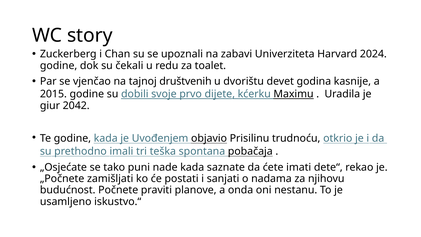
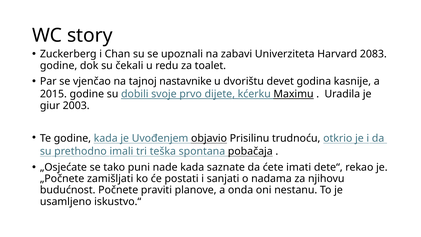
2024: 2024 -> 2083
društvenih: društvenih -> nastavnike
2042: 2042 -> 2003
